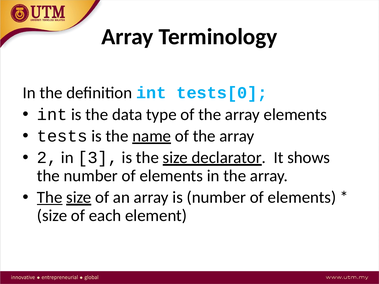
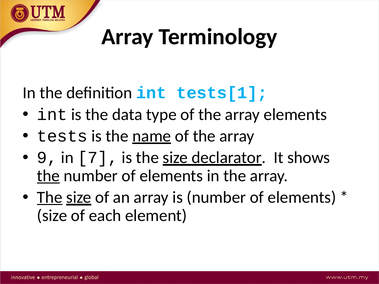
tests[0: tests[0 -> tests[1
2: 2 -> 9
3: 3 -> 7
the at (48, 176) underline: none -> present
